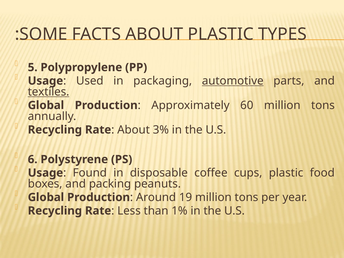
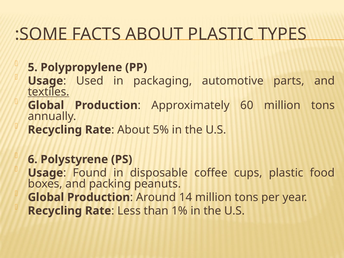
automotive underline: present -> none
3%: 3% -> 5%
19: 19 -> 14
